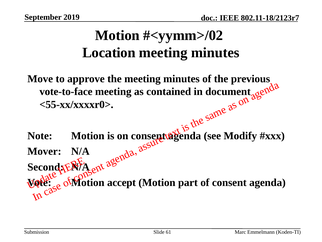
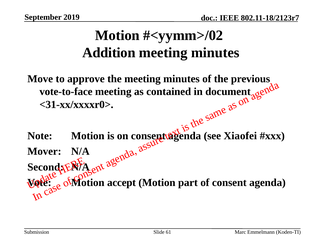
Location: Location -> Addition
<55-xx/xxxxr0>: <55-xx/xxxxr0> -> <31-xx/xxxxr0>
Modify: Modify -> Xiaofei
